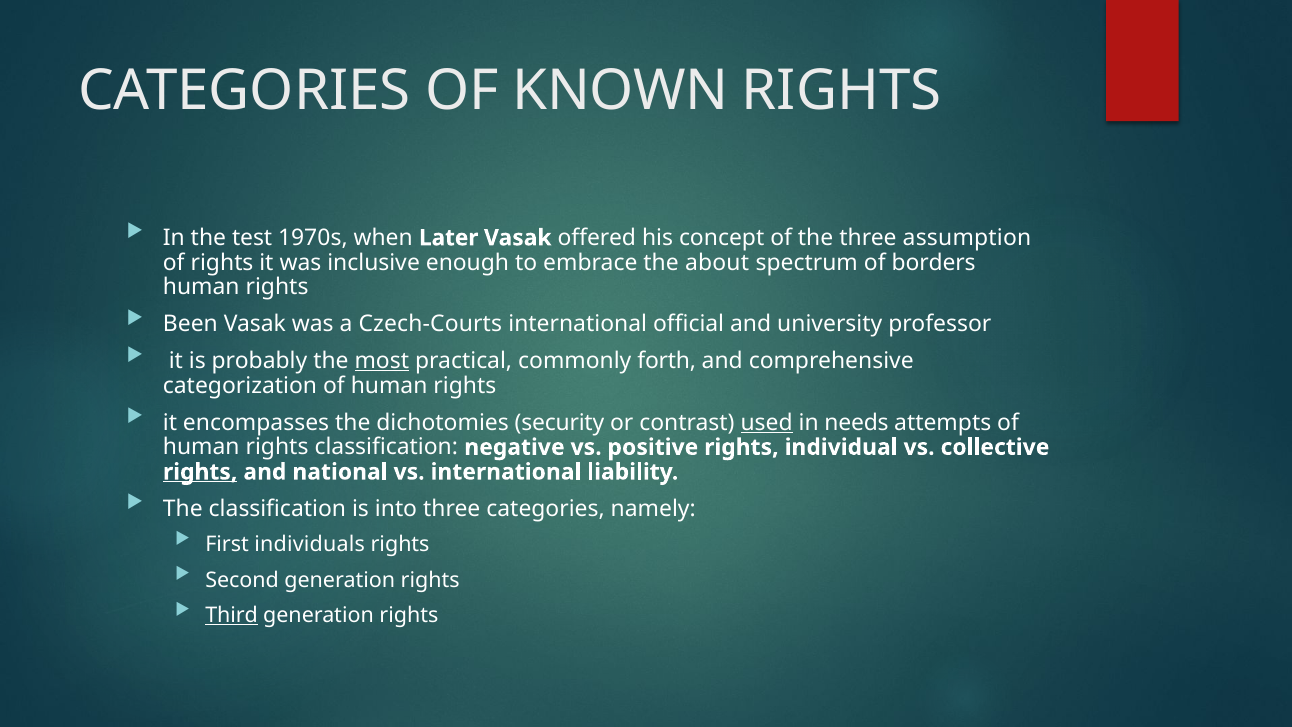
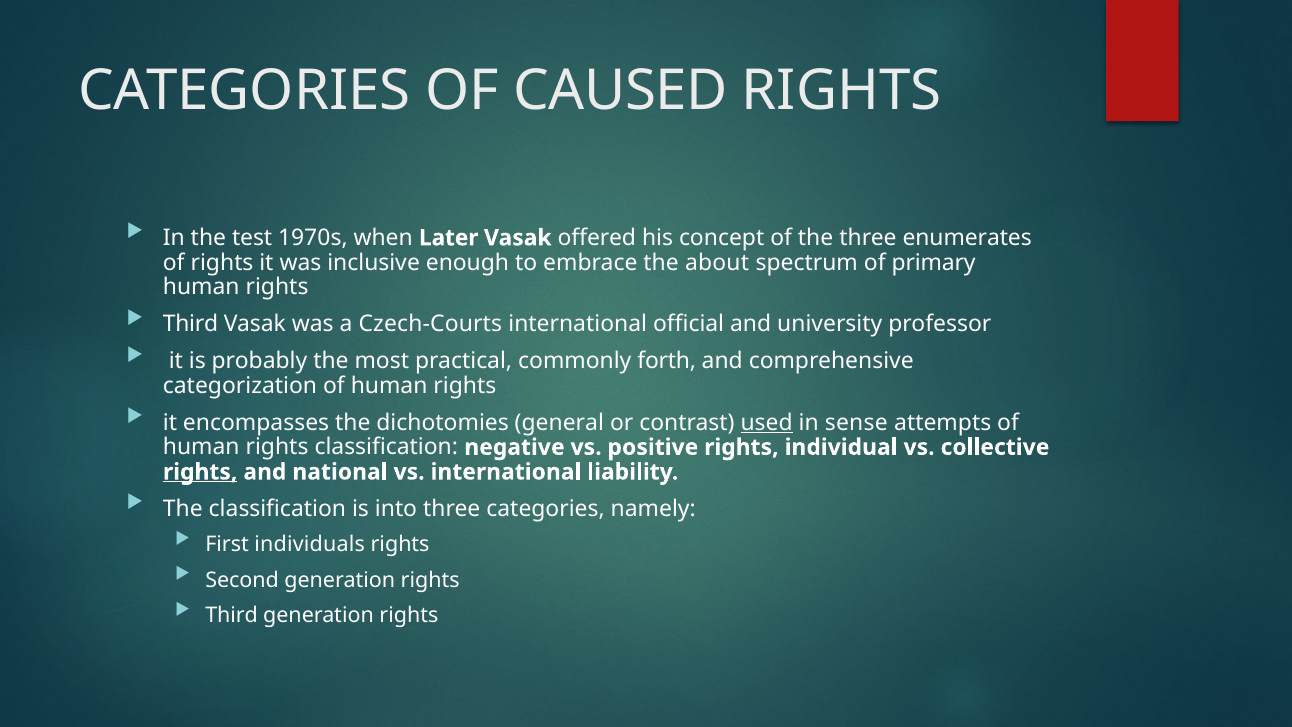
KNOWN: KNOWN -> CAUSED
assumption: assumption -> enumerates
borders: borders -> primary
Been at (190, 324): Been -> Third
most underline: present -> none
security: security -> general
needs: needs -> sense
Third at (232, 615) underline: present -> none
